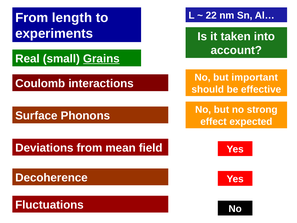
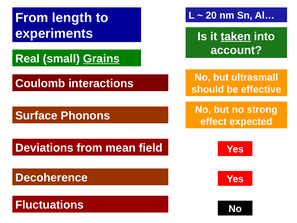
22: 22 -> 20
taken underline: none -> present
important: important -> ultrasmall
